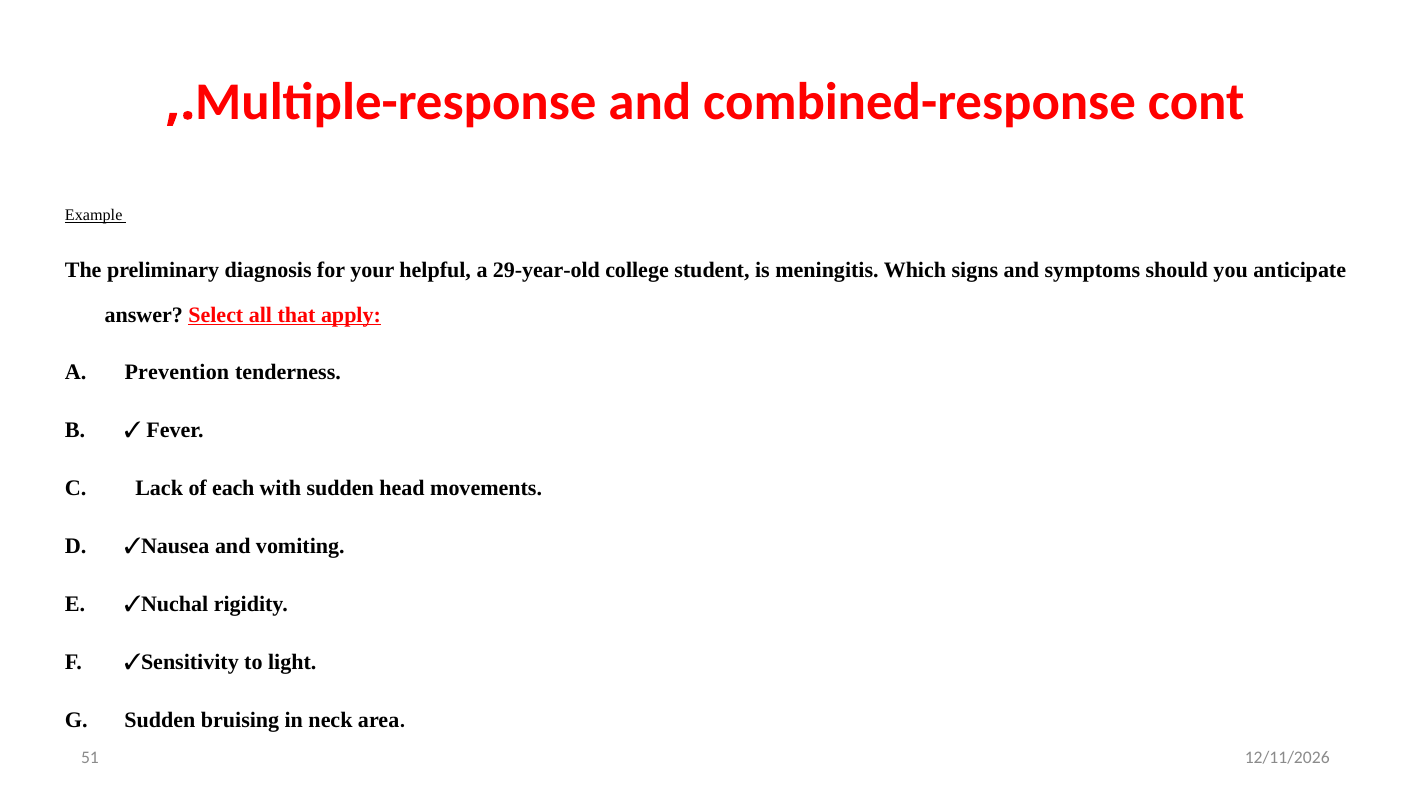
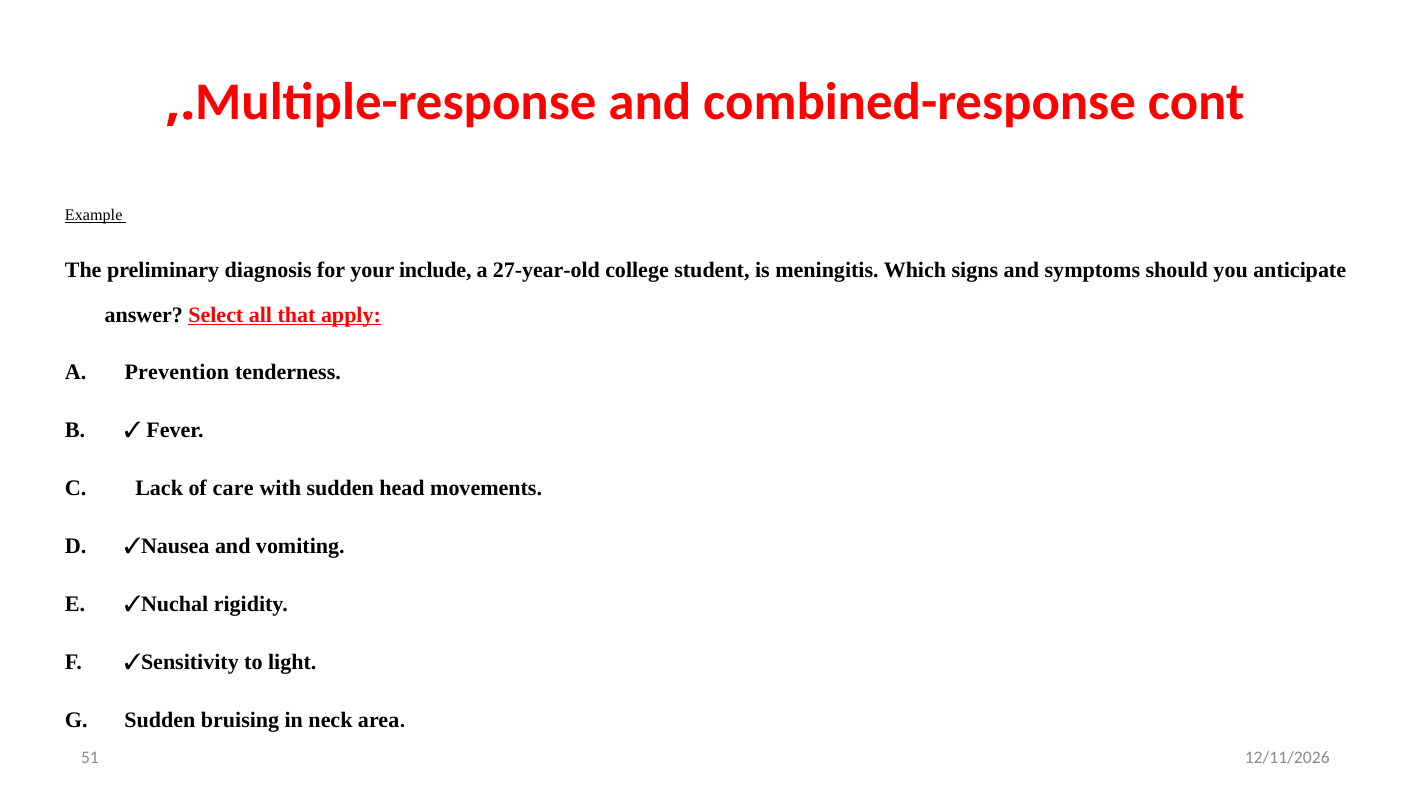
helpful: helpful -> include
29-year-old: 29-year-old -> 27-year-old
each: each -> care
